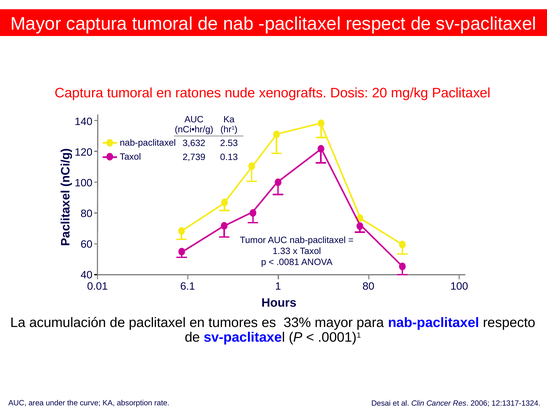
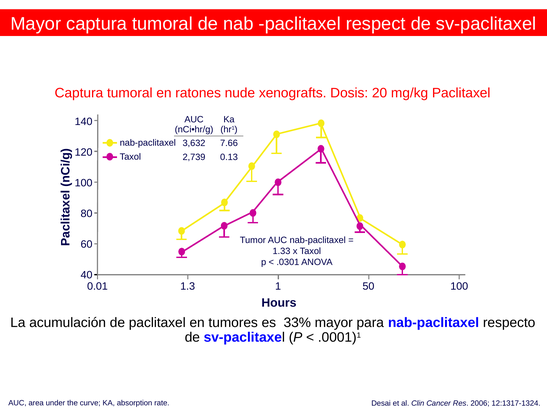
2.53: 2.53 -> 7.66
.0081: .0081 -> .0301
6.1: 6.1 -> 1.3
1 80: 80 -> 50
